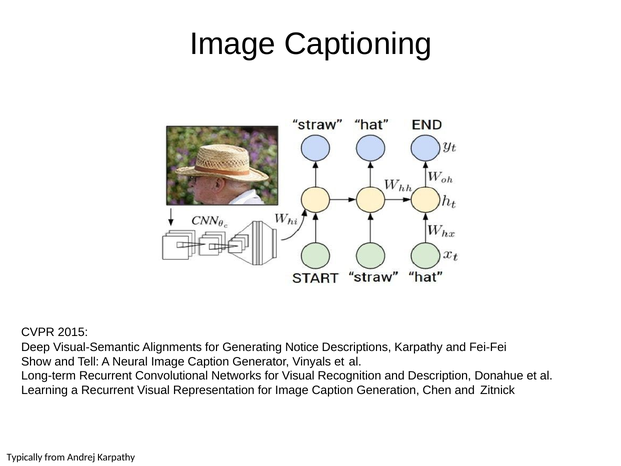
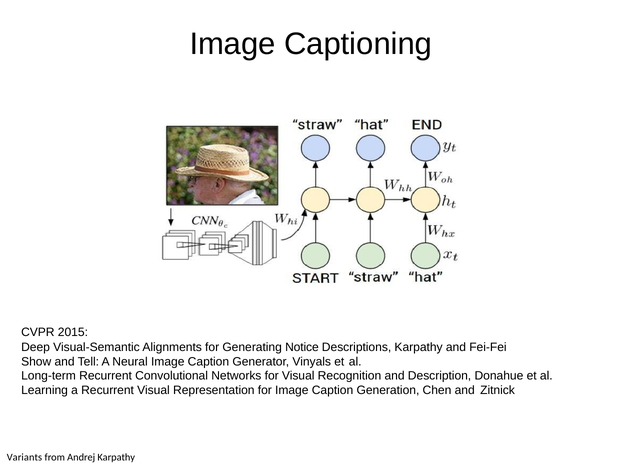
Typically: Typically -> Variants
